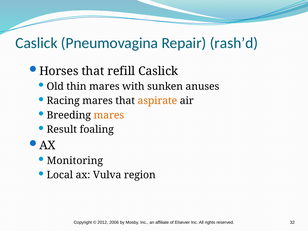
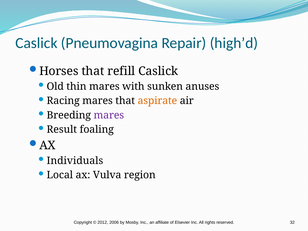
rash’d: rash’d -> high’d
mares at (109, 115) colour: orange -> purple
Monitoring: Monitoring -> Individuals
